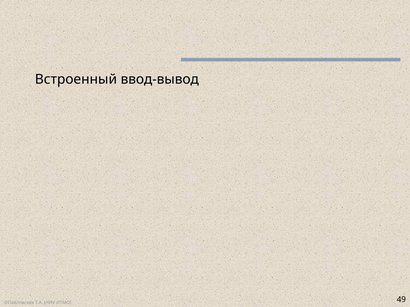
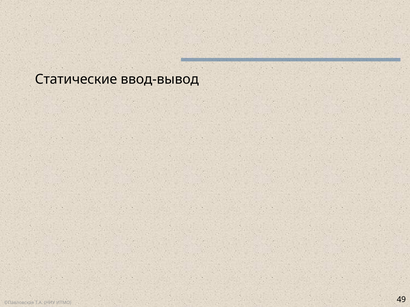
Встроенный: Встроенный -> Статические
